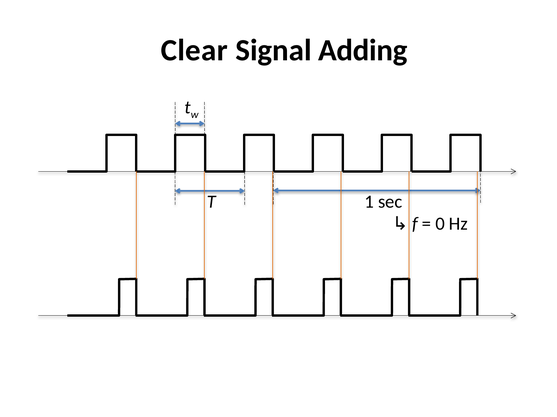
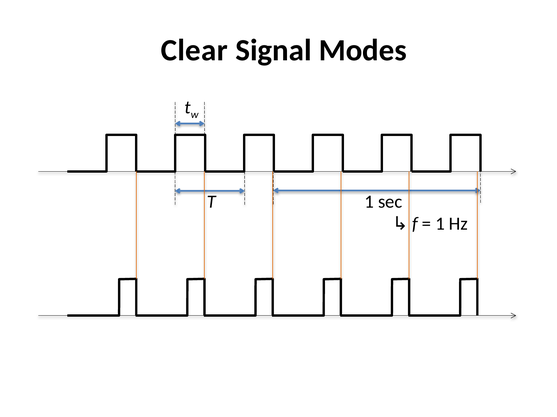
Adding: Adding -> Modes
0 at (440, 224): 0 -> 1
